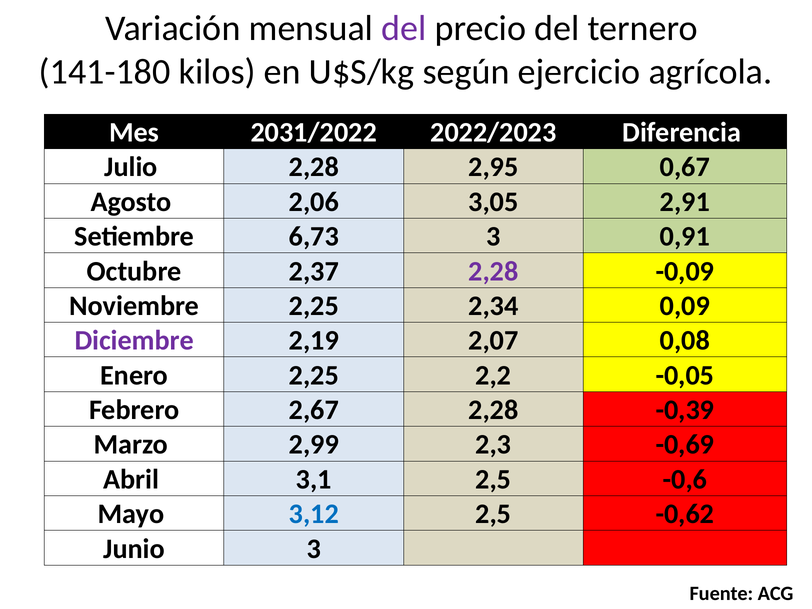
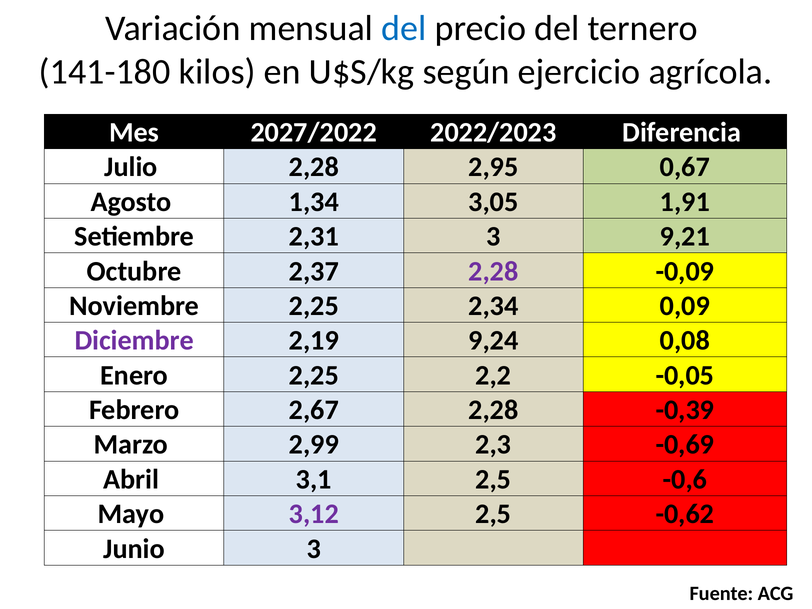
del at (404, 28) colour: purple -> blue
2031/2022: 2031/2022 -> 2027/2022
2,06: 2,06 -> 1,34
2,91: 2,91 -> 1,91
6,73: 6,73 -> 2,31
0,91: 0,91 -> 9,21
2,07: 2,07 -> 9,24
3,12 colour: blue -> purple
